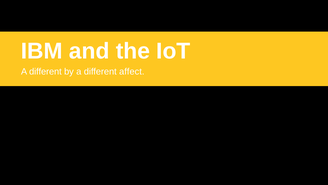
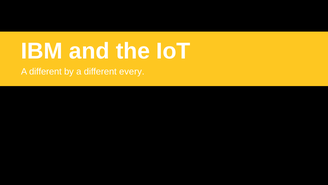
affect: affect -> every
